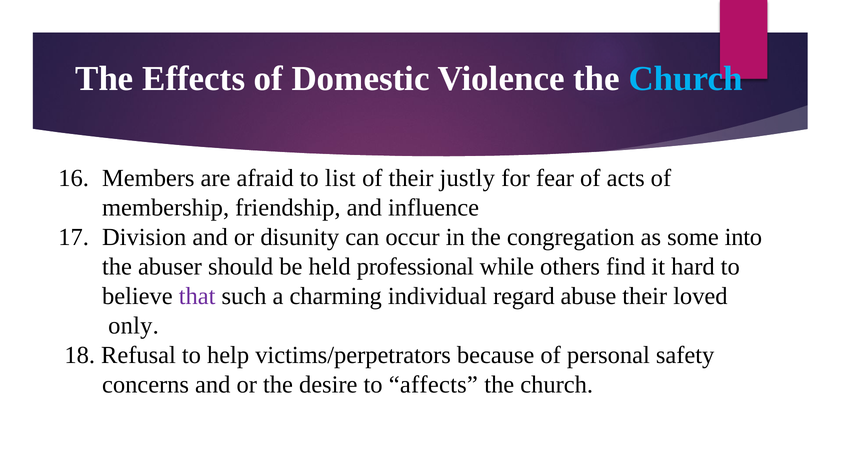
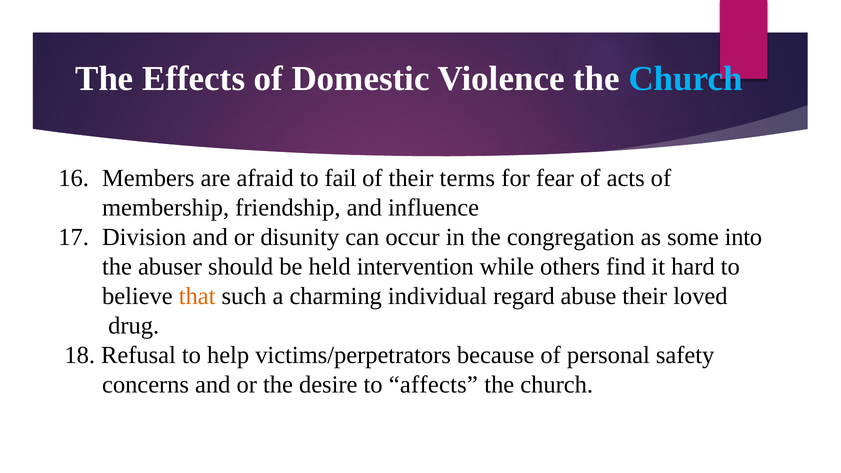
list: list -> fail
justly: justly -> terms
professional: professional -> intervention
that colour: purple -> orange
only: only -> drug
